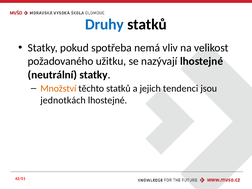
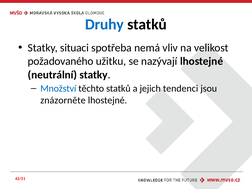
pokud: pokud -> situaci
Množství colour: orange -> blue
jednotkách: jednotkách -> znázorněte
